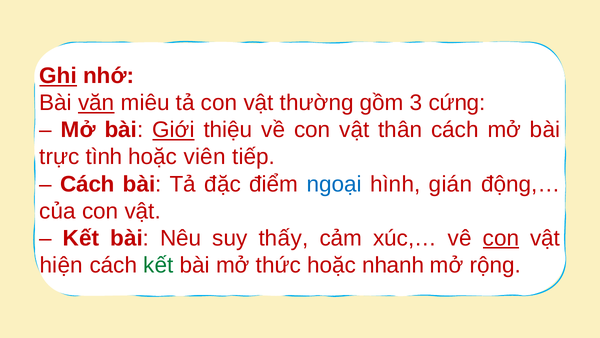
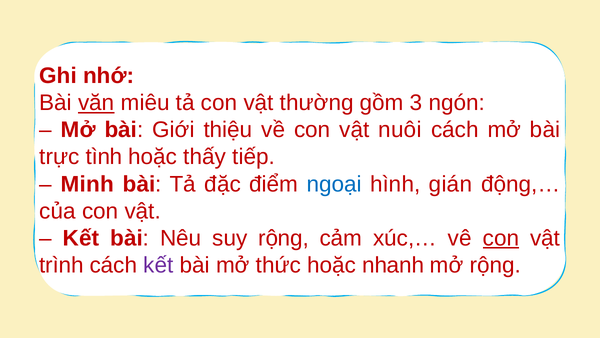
Ghi underline: present -> none
cứng: cứng -> ngón
Giới underline: present -> none
thân: thân -> nuôi
viên: viên -> thấy
Cách at (87, 184): Cách -> Minh
suy thấy: thấy -> rộng
hiện: hiện -> trình
kết at (158, 265) colour: green -> purple
